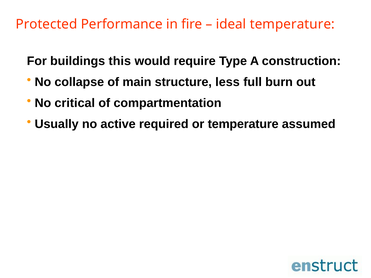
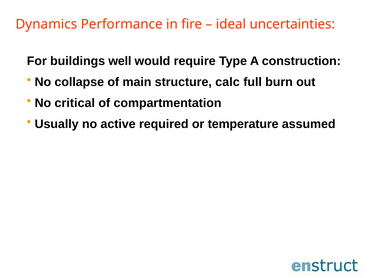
Protected: Protected -> Dynamics
ideal temperature: temperature -> uncertainties
this: this -> well
less: less -> calc
